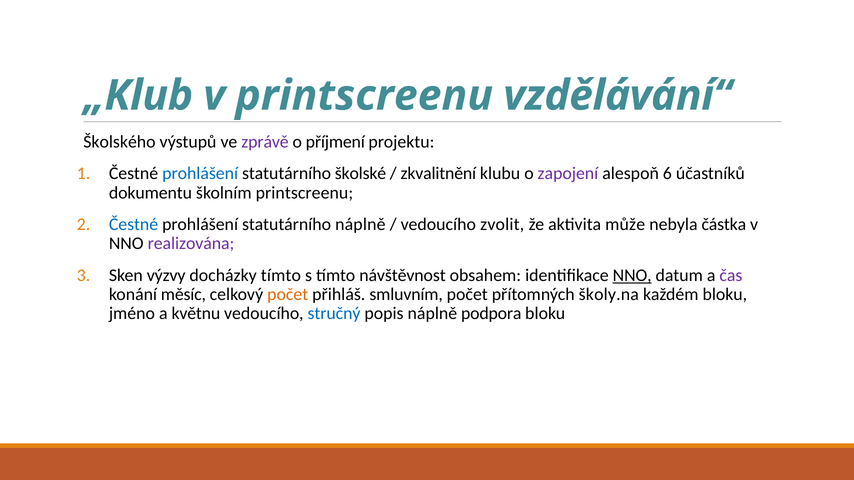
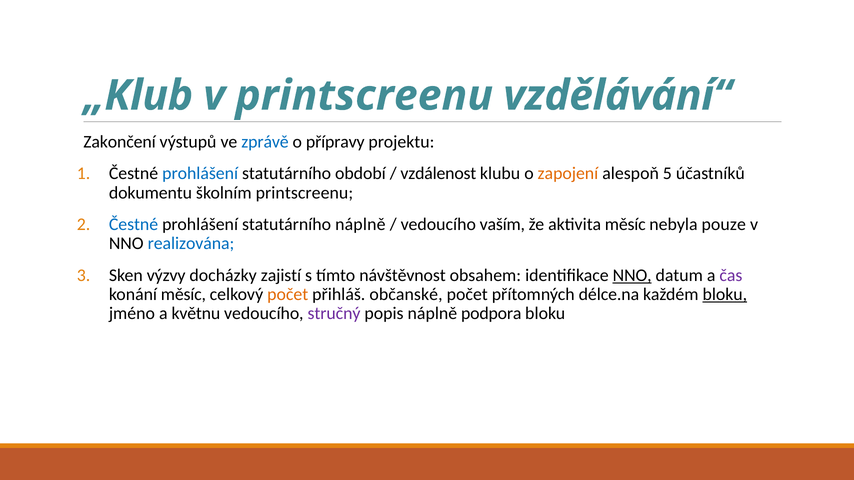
Školského: Školského -> Zakončení
zprávě colour: purple -> blue
příjmení: příjmení -> přípravy
školské: školské -> období
zkvalitnění: zkvalitnění -> vzdálenost
zapojení colour: purple -> orange
6: 6 -> 5
zvolit: zvolit -> vaším
aktivita může: může -> měsíc
částka: částka -> pouze
realizována colour: purple -> blue
docházky tímto: tímto -> zajistí
smluvním: smluvním -> občanské
školy.na: školy.na -> délce.na
bloku at (725, 295) underline: none -> present
stručný colour: blue -> purple
